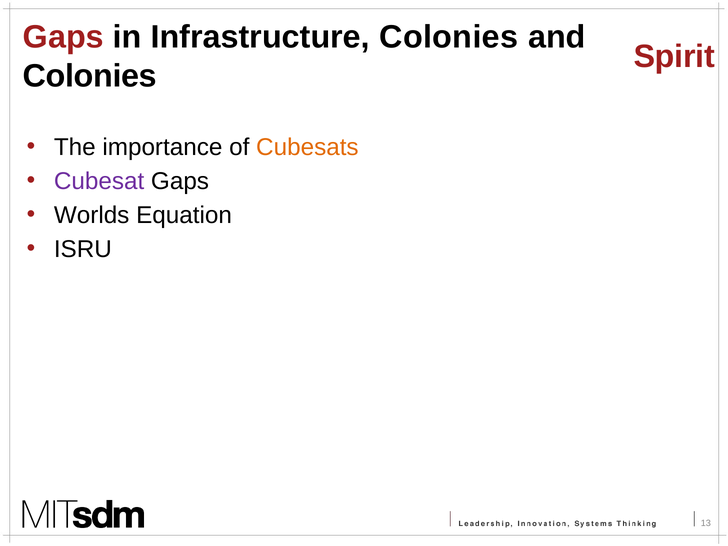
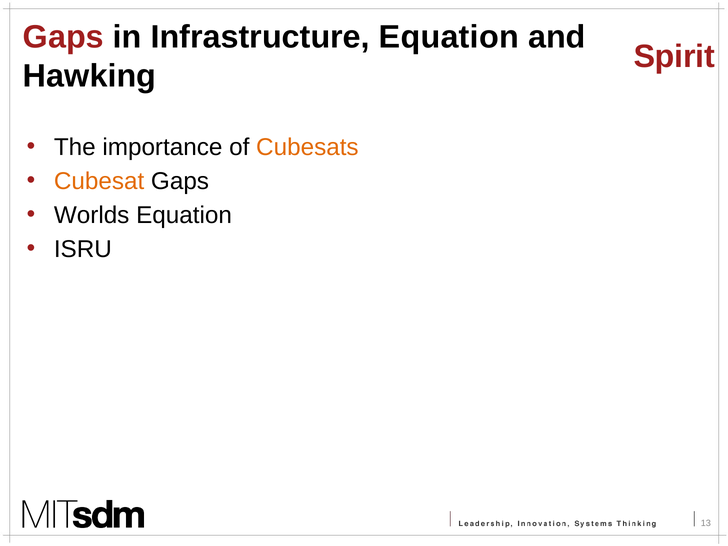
Infrastructure Colonies: Colonies -> Equation
Colonies at (90, 76): Colonies -> Hawking
Cubesat colour: purple -> orange
